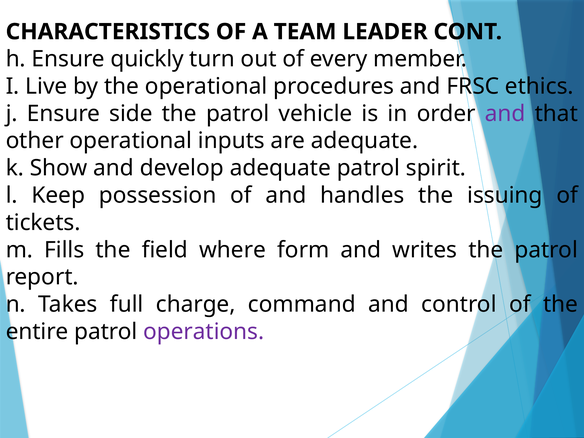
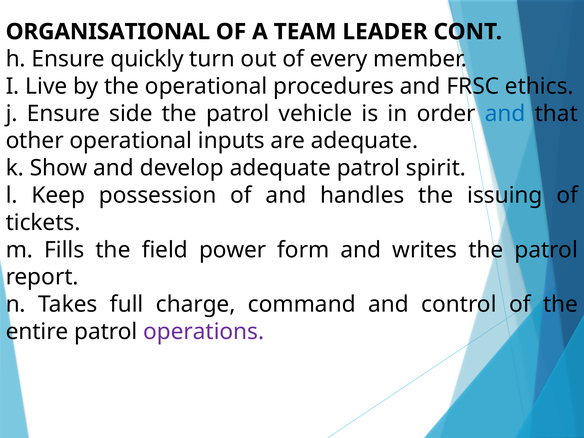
CHARACTERISTICS: CHARACTERISTICS -> ORGANISATIONAL
and at (505, 114) colour: purple -> blue
where: where -> power
